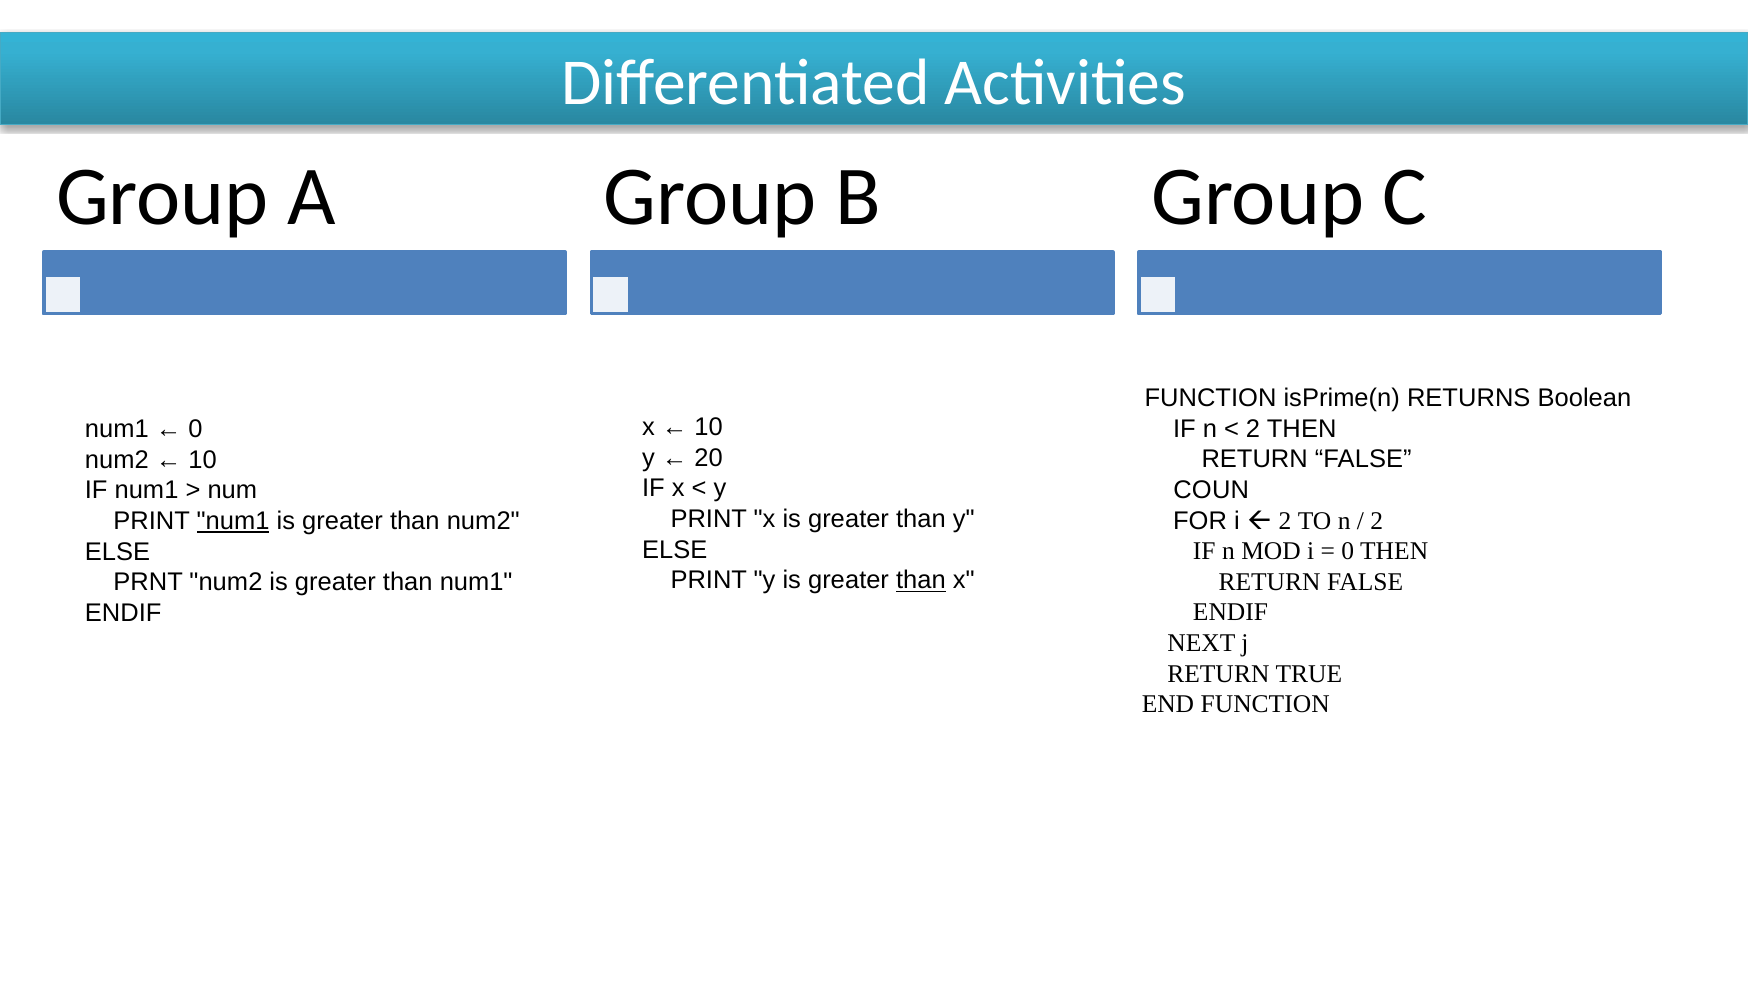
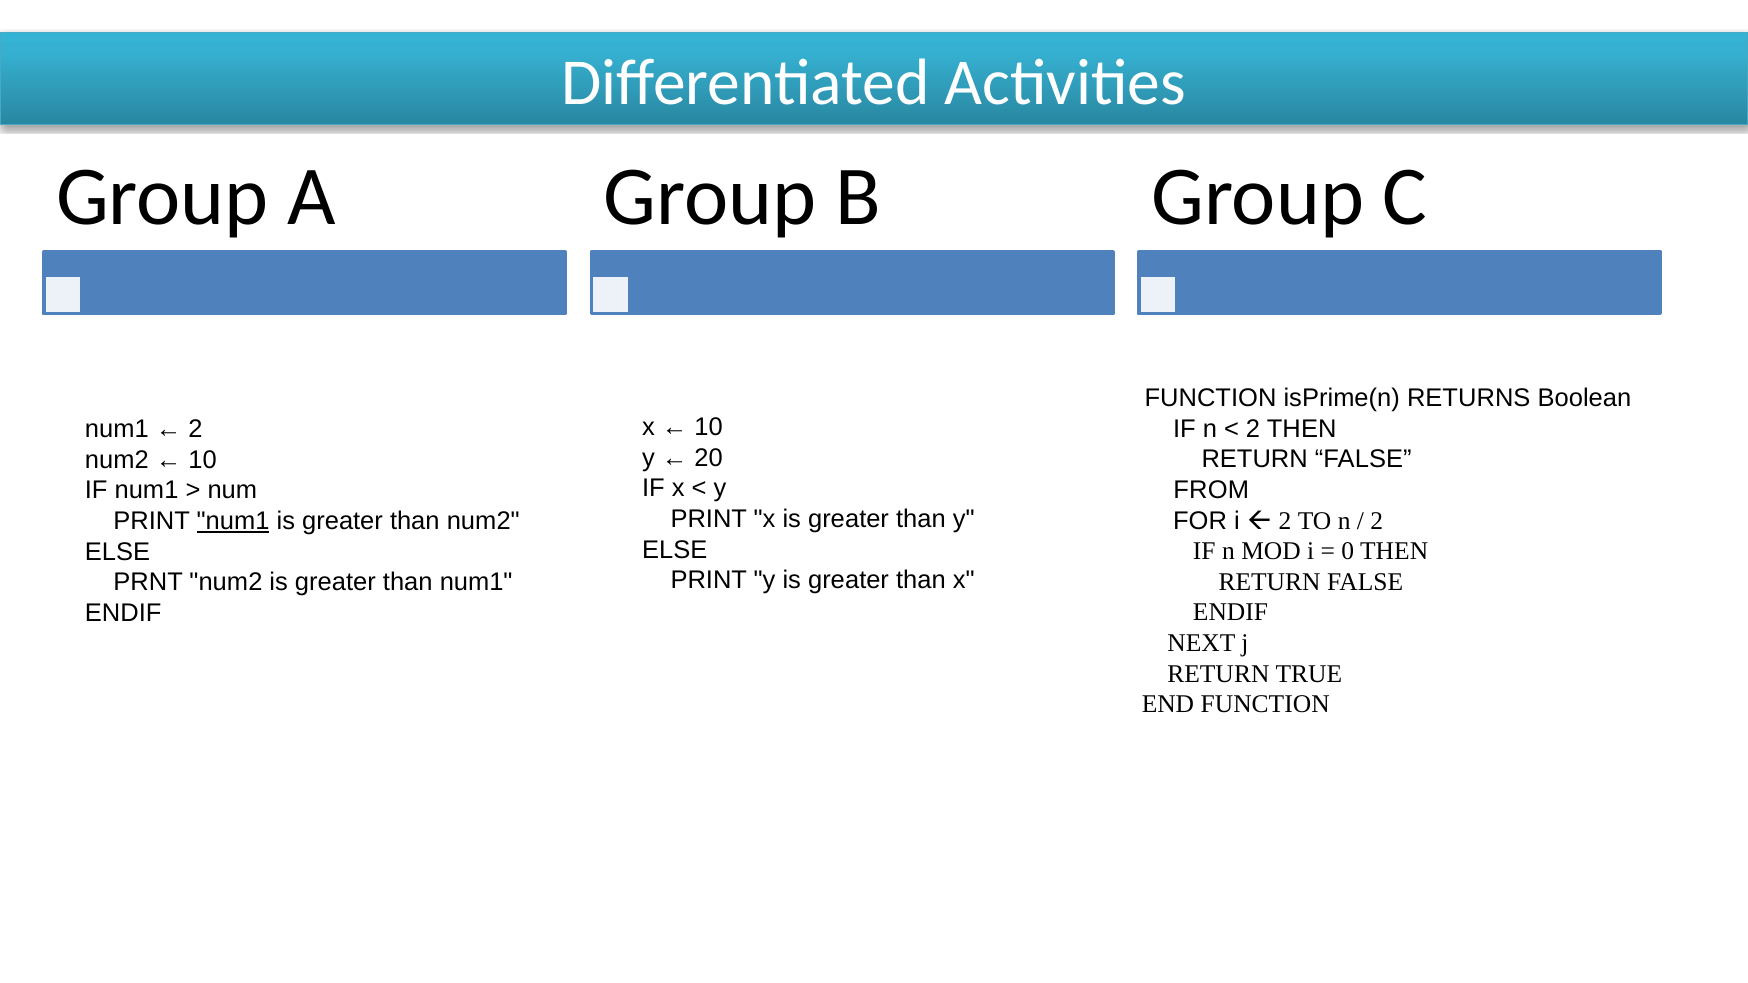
0 at (196, 429): 0 -> 2
COUN: COUN -> FROM
than at (921, 580) underline: present -> none
